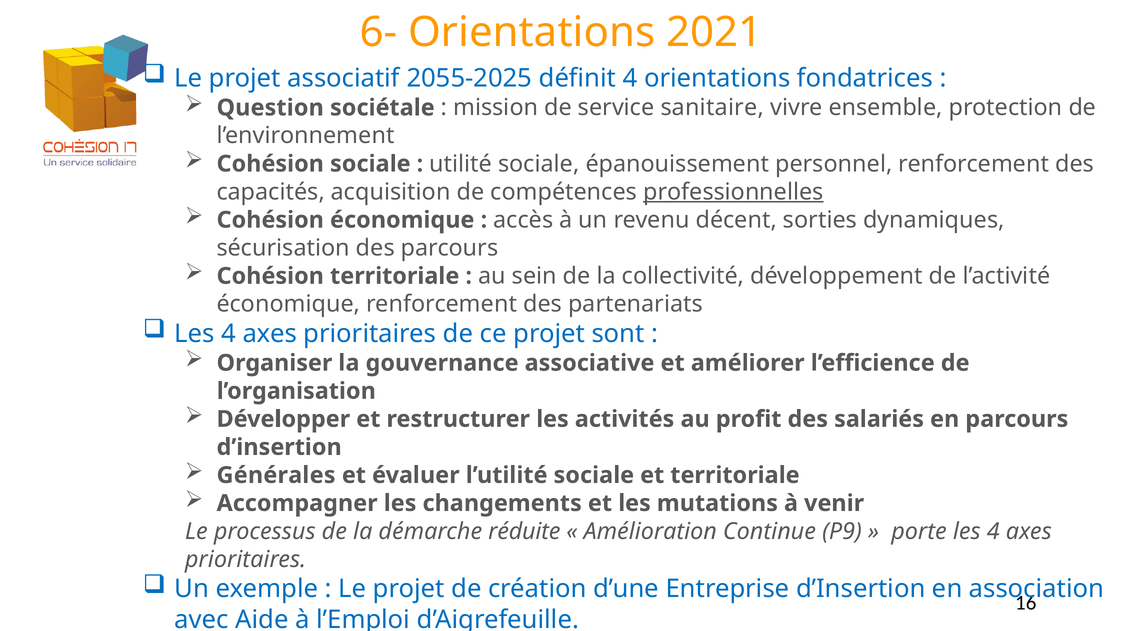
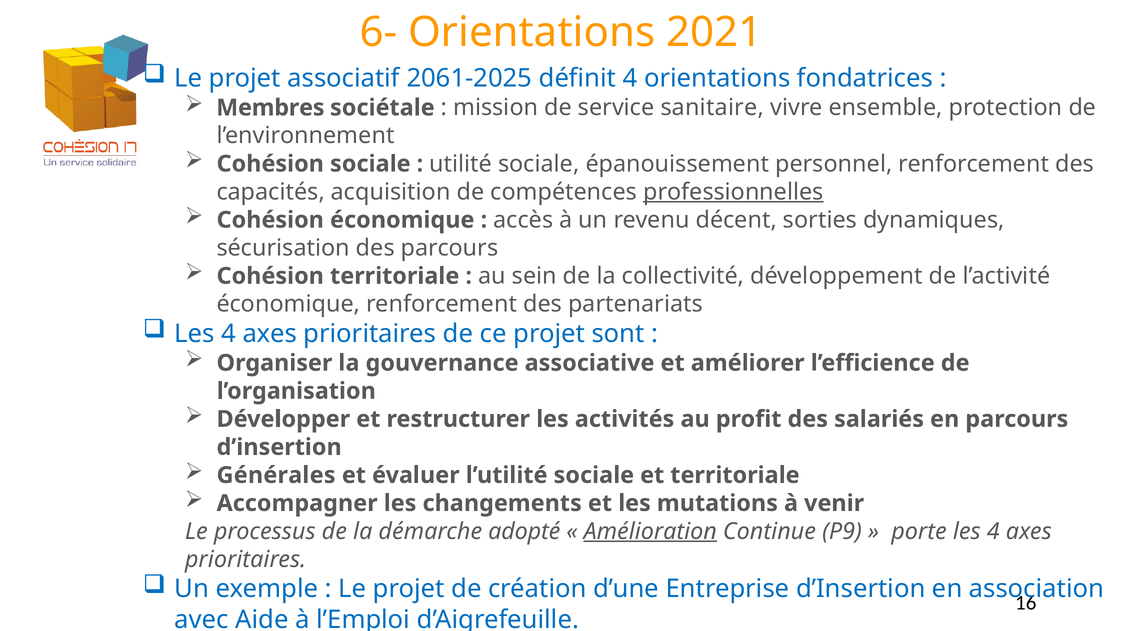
2055-2025: 2055-2025 -> 2061-2025
Question: Question -> Membres
réduite: réduite -> adopté
Amélioration underline: none -> present
